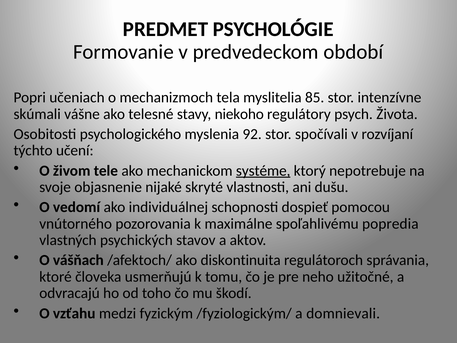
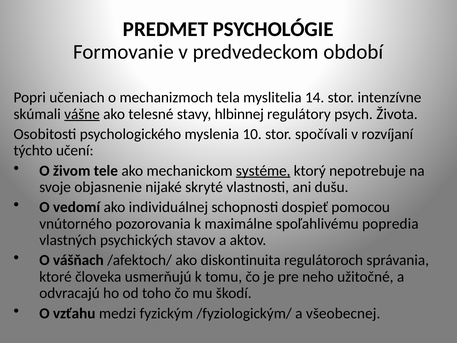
85: 85 -> 14
vášne underline: none -> present
niekoho: niekoho -> hlbinnej
92: 92 -> 10
domnievali: domnievali -> všeobecnej
